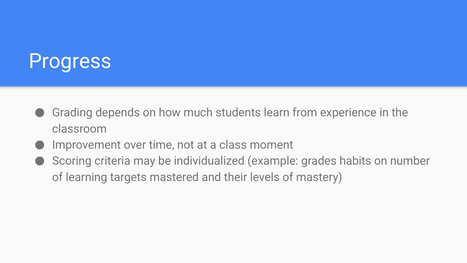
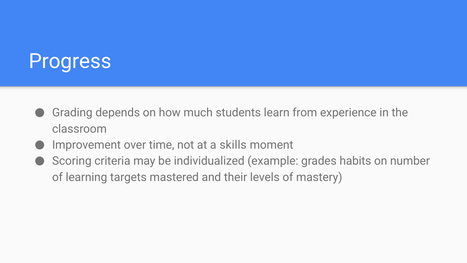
class: class -> skills
